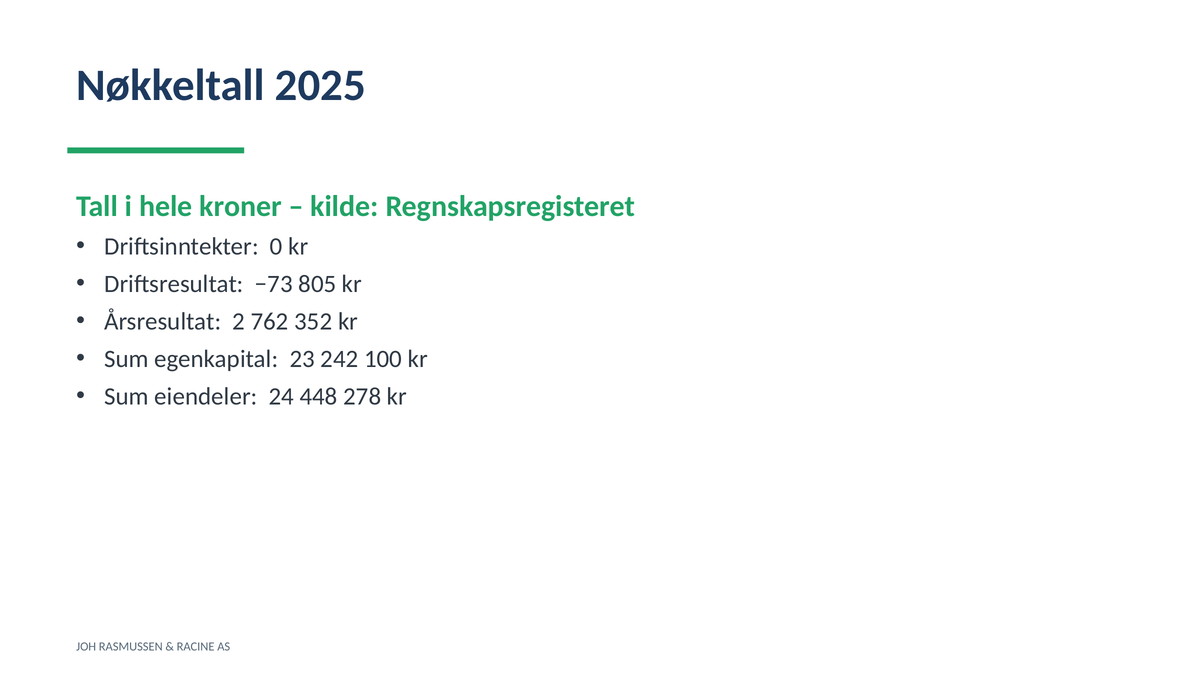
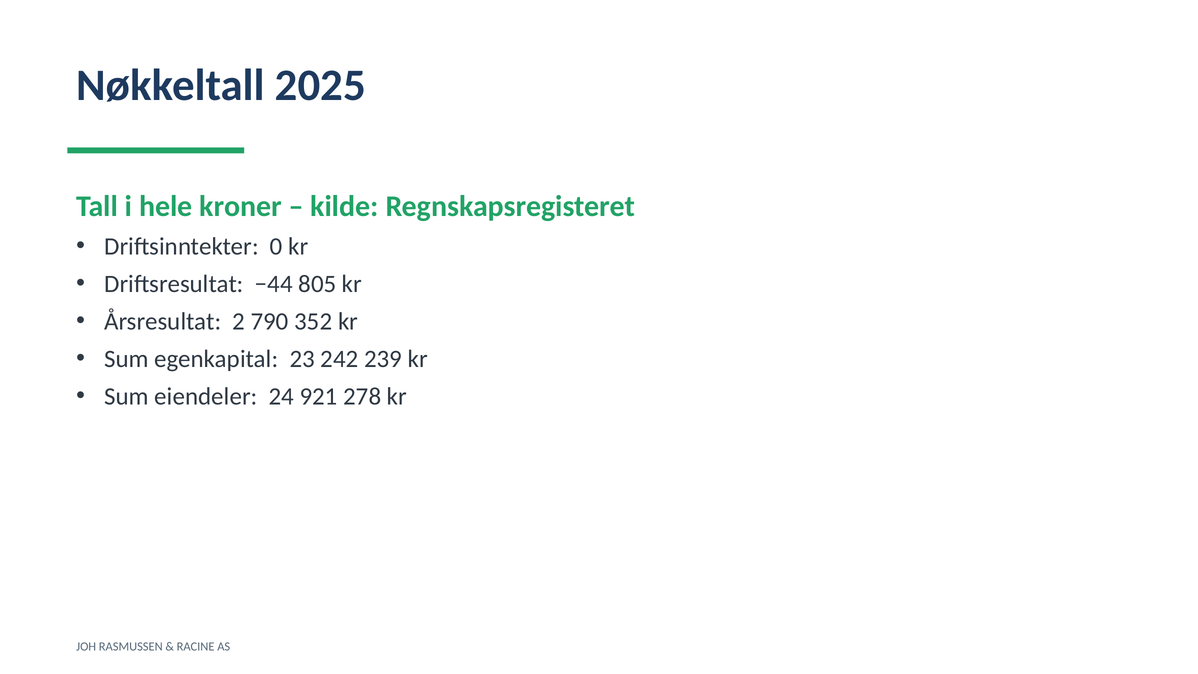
−73: −73 -> −44
762: 762 -> 790
100: 100 -> 239
448: 448 -> 921
